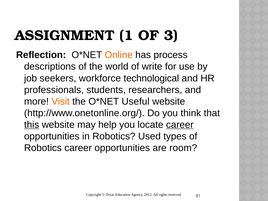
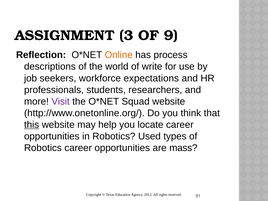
1: 1 -> 3
3: 3 -> 9
technological: technological -> expectations
Visit colour: orange -> purple
Useful: Useful -> Squad
career at (180, 125) underline: present -> none
room: room -> mass
